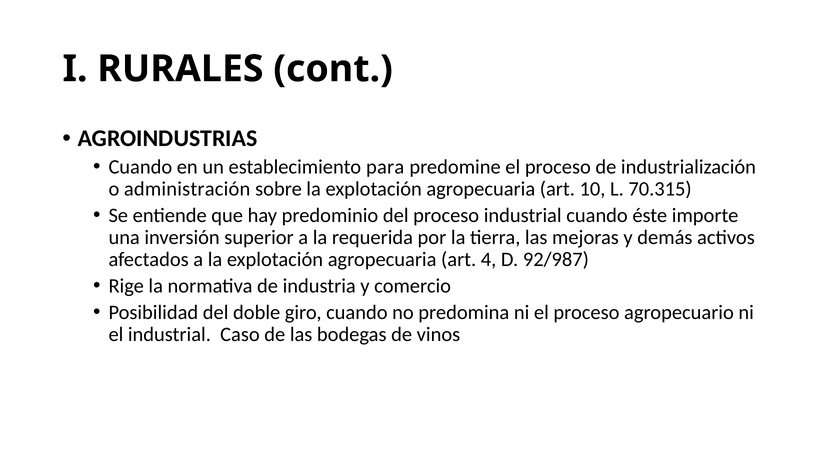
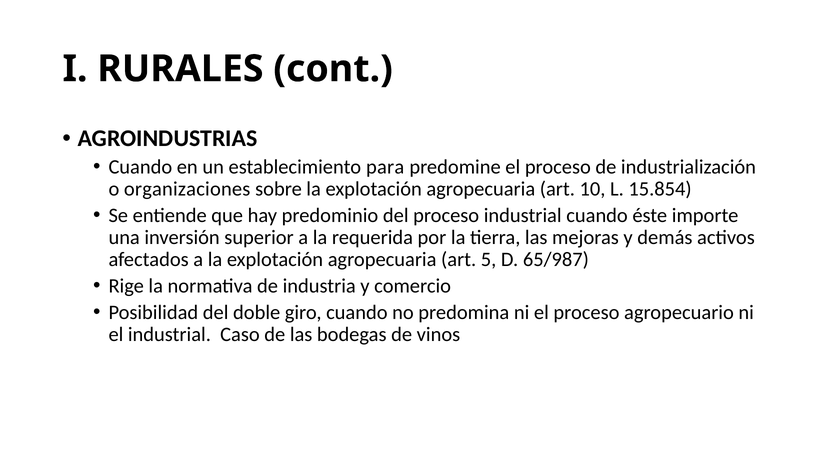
administración: administración -> organizaciones
70.315: 70.315 -> 15.854
4: 4 -> 5
92/987: 92/987 -> 65/987
